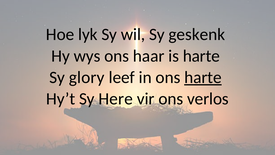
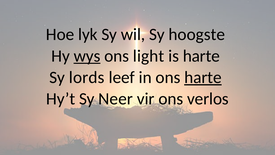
geskenk: geskenk -> hoogste
wys underline: none -> present
haar: haar -> light
glory: glory -> lords
Here: Here -> Neer
